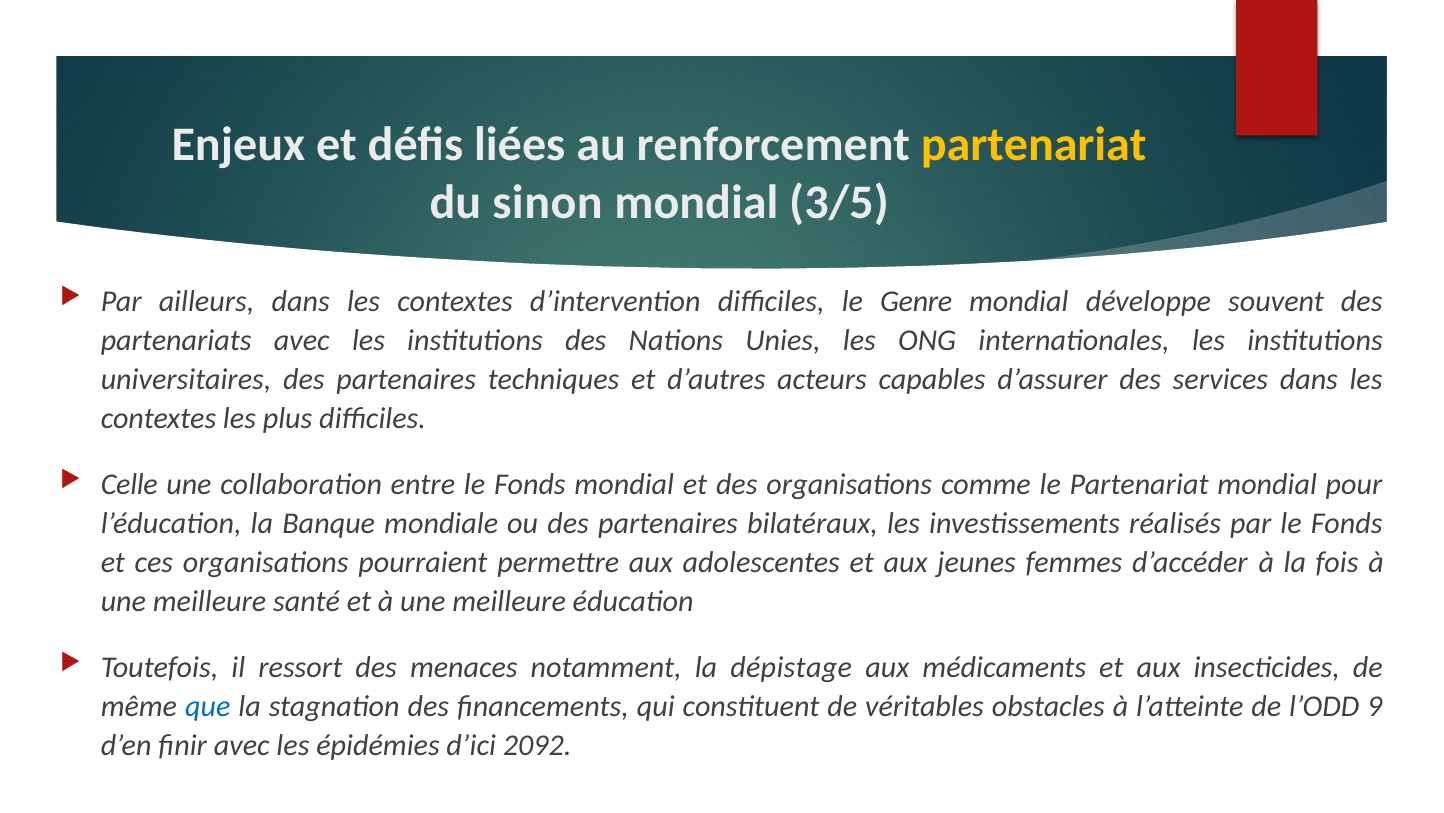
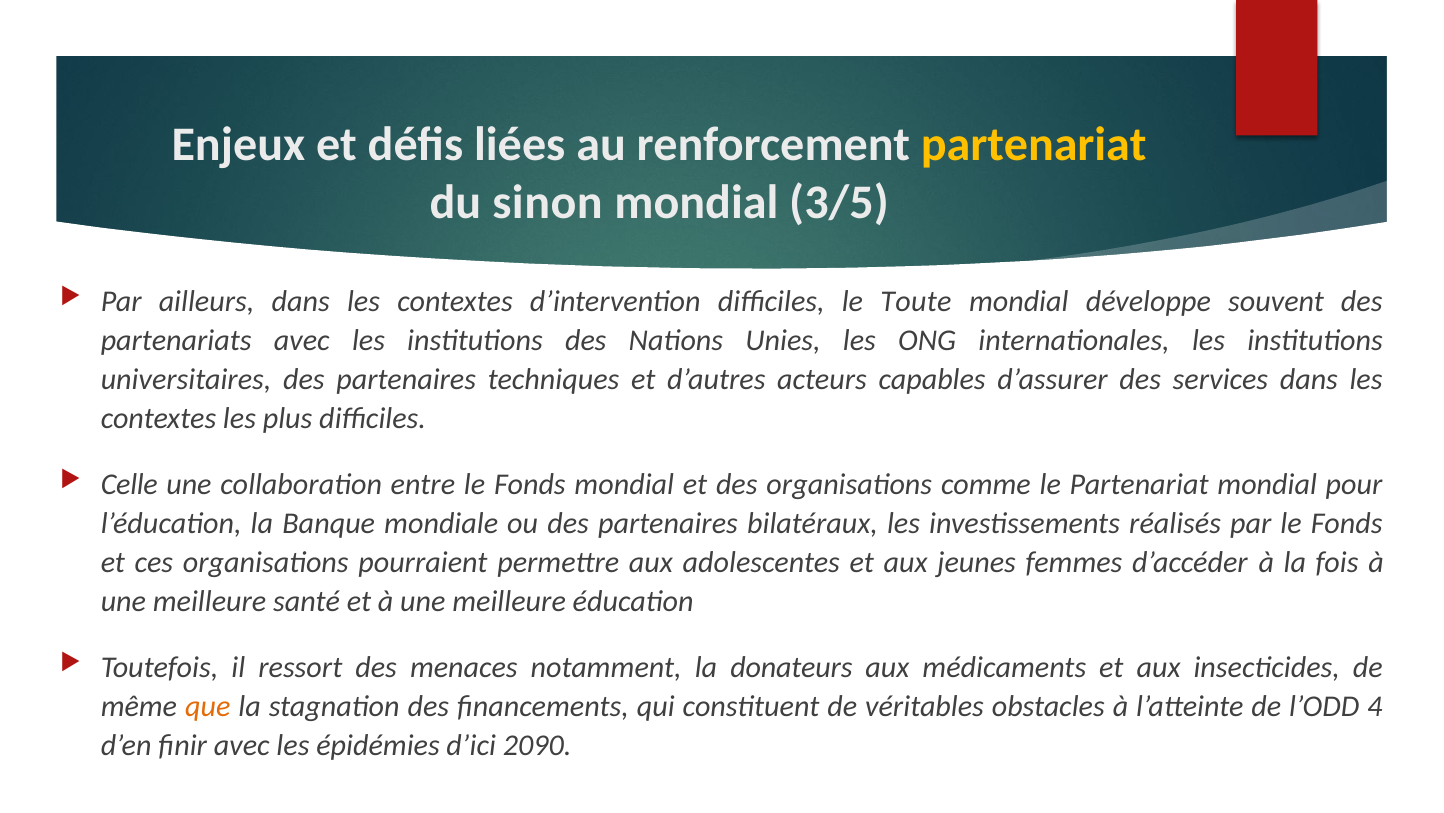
Genre: Genre -> Toute
dépistage: dépistage -> donateurs
que colour: blue -> orange
9: 9 -> 4
2092: 2092 -> 2090
